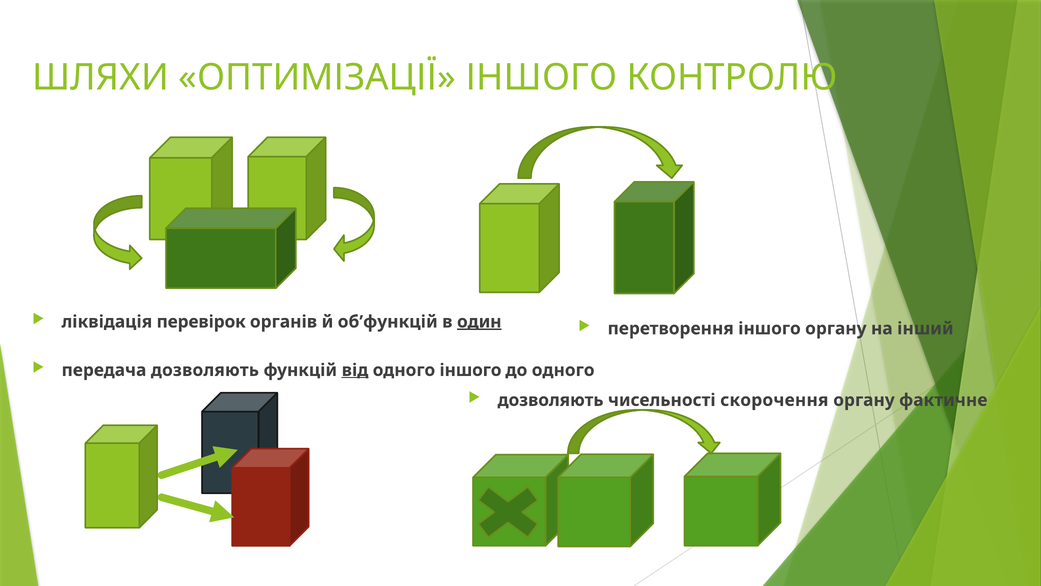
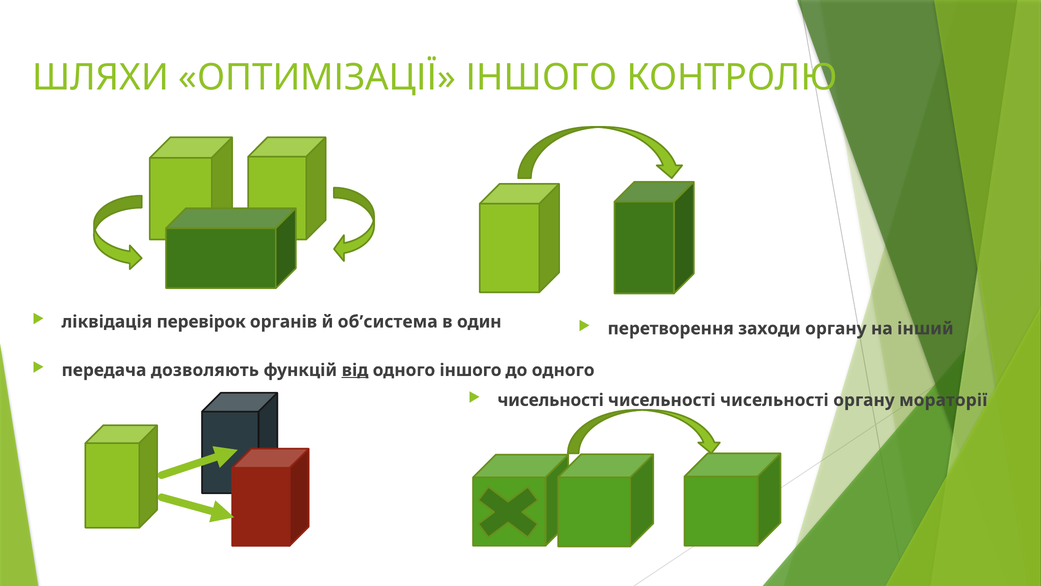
об’функцій: об’функцій -> об’система
один underline: present -> none
перетворення іншого: іншого -> заходи
дозволяють at (551, 400): дозволяють -> чисельності
скорочення at (774, 400): скорочення -> чисельності
фактичне: фактичне -> мораторії
